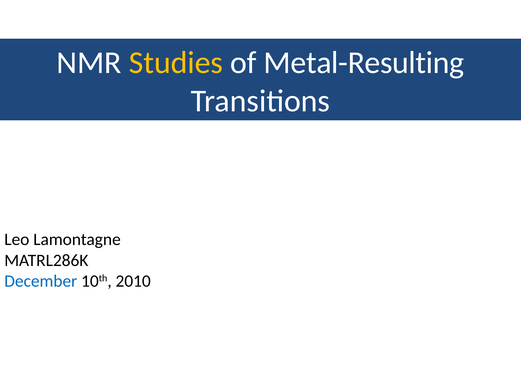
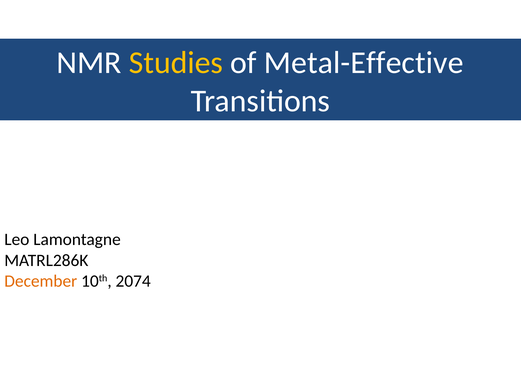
Metal-Resulting: Metal-Resulting -> Metal-Effective
December colour: blue -> orange
2010: 2010 -> 2074
